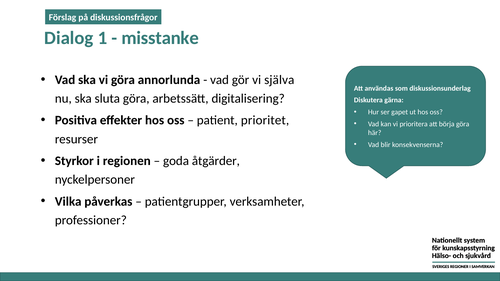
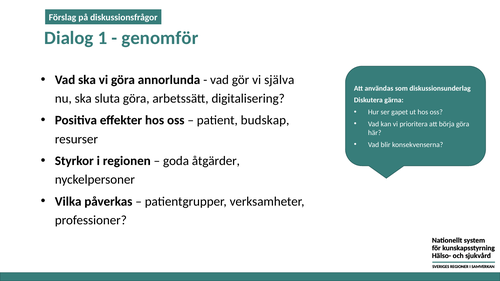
misstanke: misstanke -> genomför
prioritet: prioritet -> budskap
